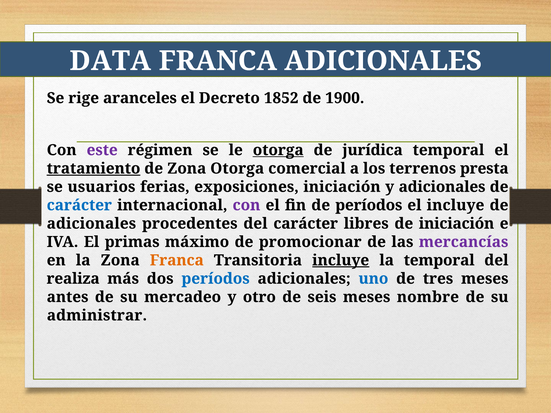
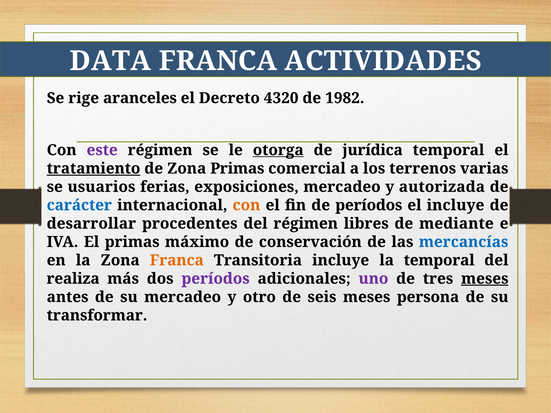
FRANCA ADICIONALES: ADICIONALES -> ACTIVIDADES
1852: 1852 -> 4320
1900: 1900 -> 1982
Zona Otorga: Otorga -> Primas
presta: presta -> varias
exposiciones iniciación: iniciación -> mercadeo
y adicionales: adicionales -> autorizada
con at (246, 205) colour: purple -> orange
adicionales at (91, 224): adicionales -> desarrollar
del carácter: carácter -> régimen
de iniciación: iniciación -> mediante
promocionar: promocionar -> conservación
mercancías colour: purple -> blue
incluye at (341, 260) underline: present -> none
períodos at (216, 279) colour: blue -> purple
uno colour: blue -> purple
meses at (485, 279) underline: none -> present
nombre: nombre -> persona
administrar: administrar -> transformar
